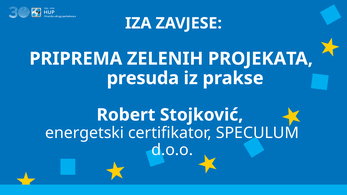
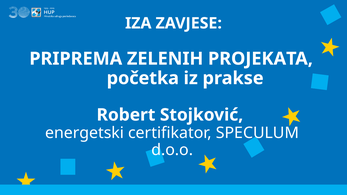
presuda: presuda -> početka
